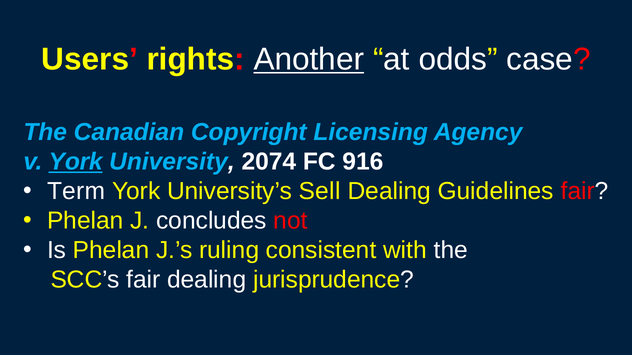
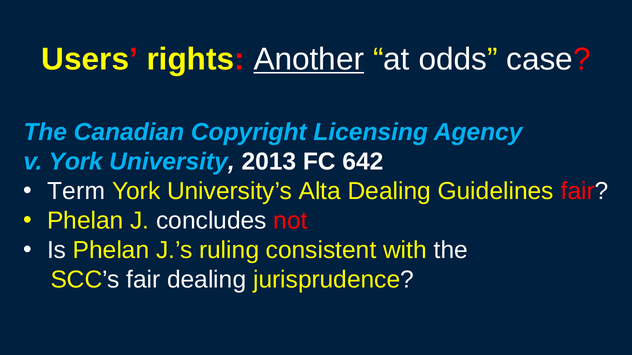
York at (76, 162) underline: present -> none
2074: 2074 -> 2013
916: 916 -> 642
Sell: Sell -> Alta
